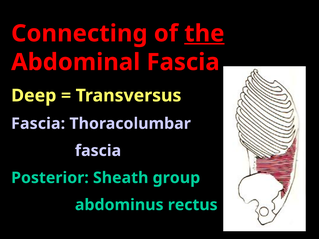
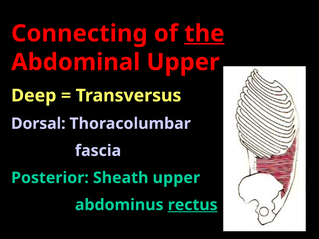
Abdominal Fascia: Fascia -> Upper
Fascia at (38, 124): Fascia -> Dorsal
Sheath group: group -> upper
rectus underline: none -> present
